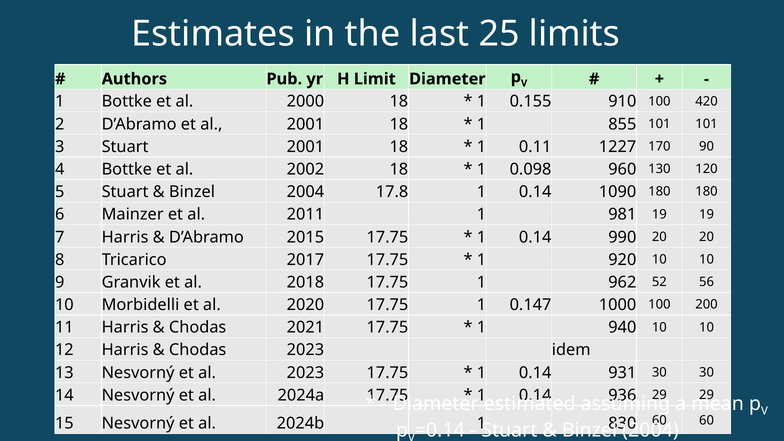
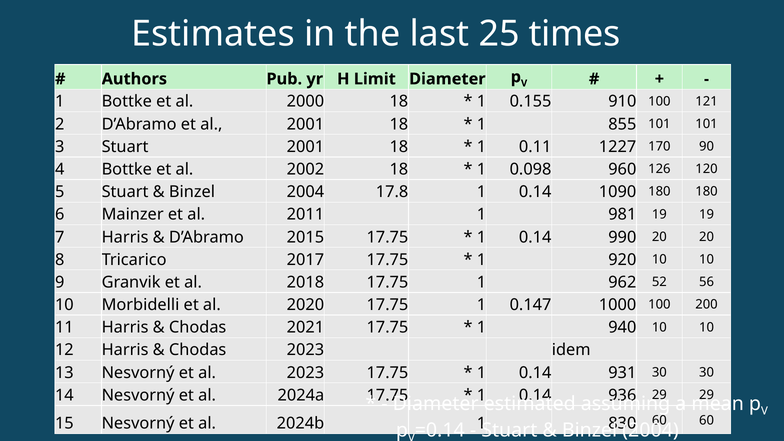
limits: limits -> times
420: 420 -> 121
130: 130 -> 126
